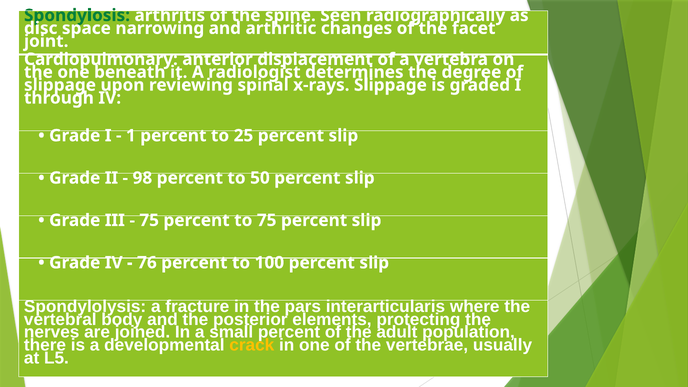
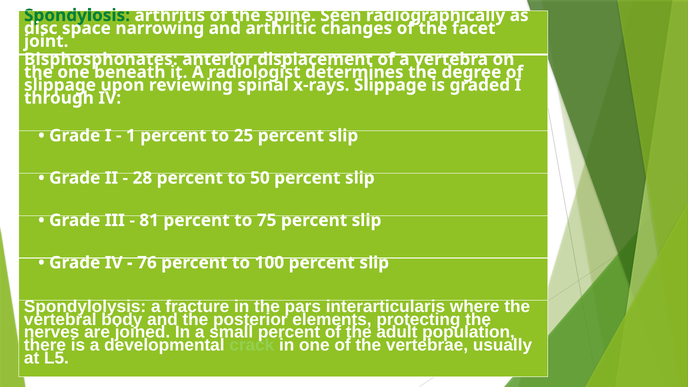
Cardiopulmonary: Cardiopulmonary -> Bisphosphonates
98: 98 -> 28
75 at (149, 220): 75 -> 81
crack colour: yellow -> light green
